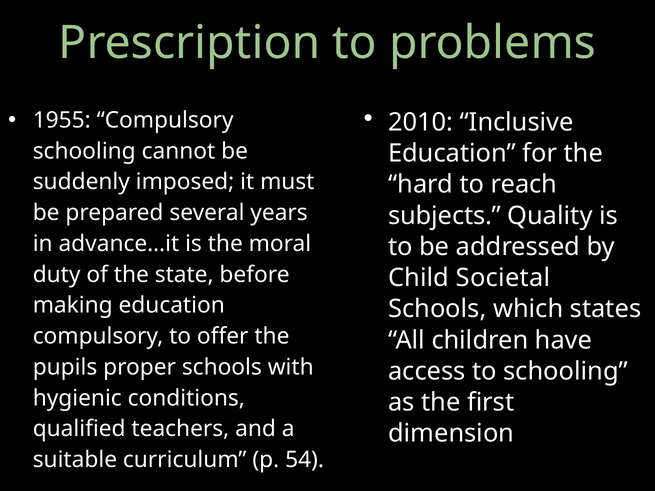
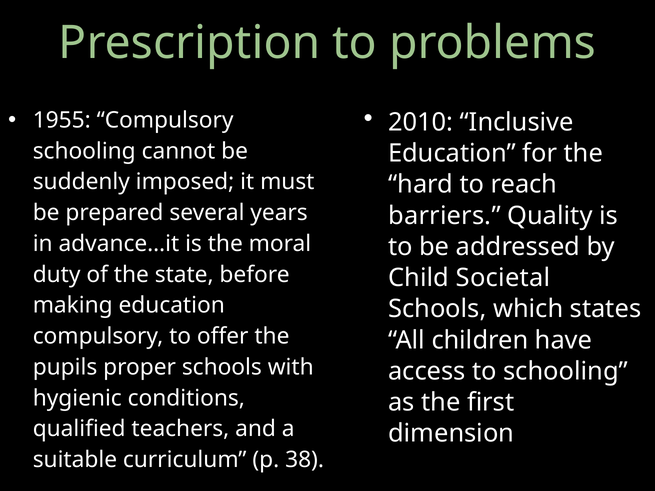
subjects: subjects -> barriers
54: 54 -> 38
